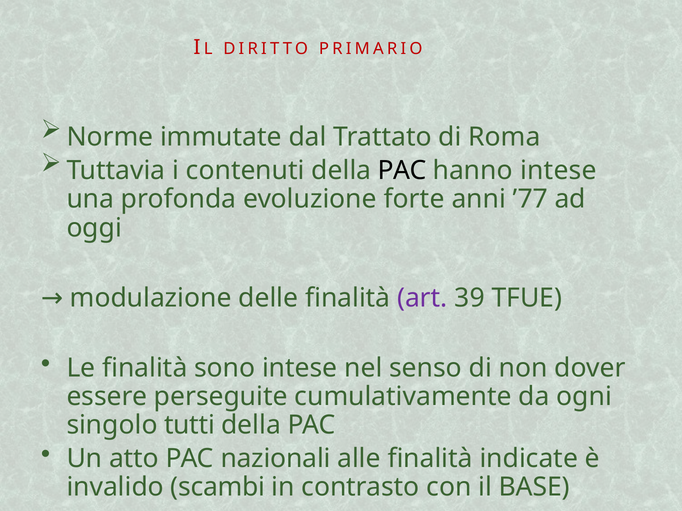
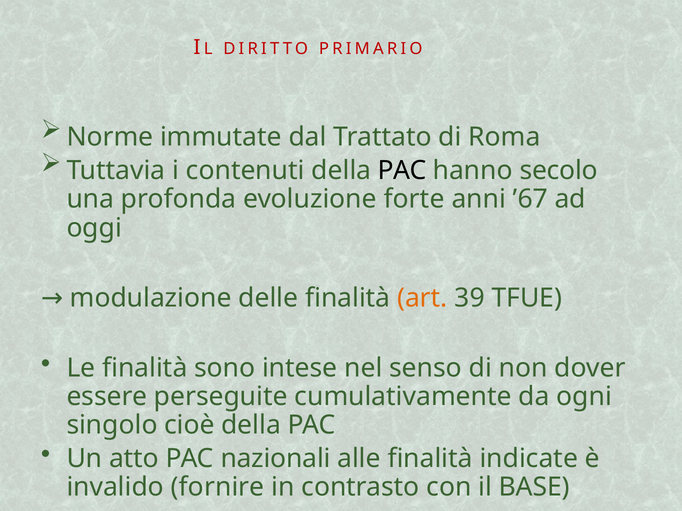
hanno intese: intese -> secolo
’77: ’77 -> ’67
art colour: purple -> orange
tutti: tutti -> cioè
scambi: scambi -> fornire
